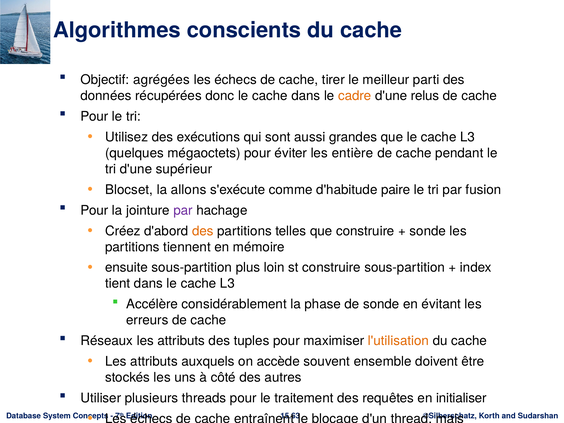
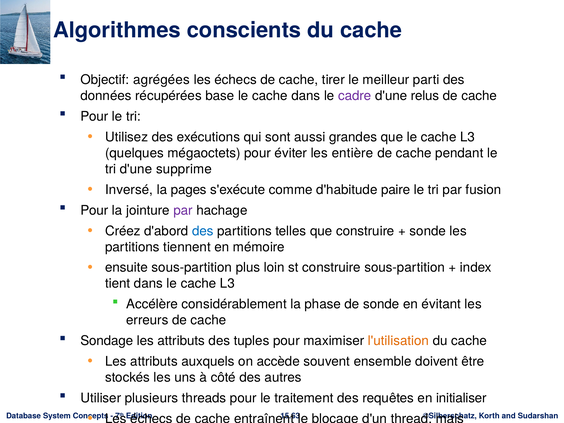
donc: donc -> base
cadre colour: orange -> purple
supérieur: supérieur -> supprime
Blocset: Blocset -> Inversé
allons: allons -> pages
des at (203, 231) colour: orange -> blue
Réseaux: Réseaux -> Sondage
